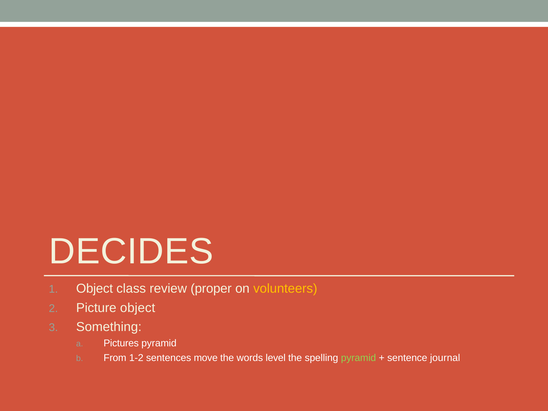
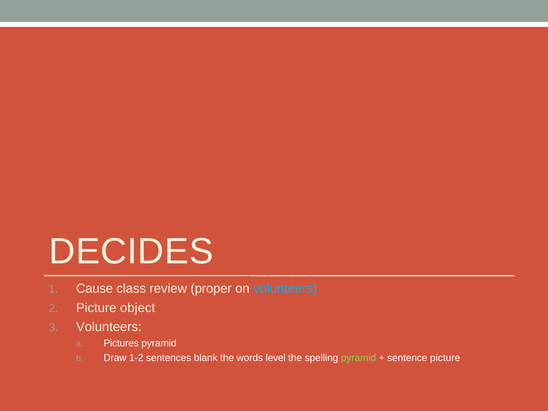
Object at (95, 289): Object -> Cause
volunteers at (285, 289) colour: yellow -> light blue
Something at (109, 327): Something -> Volunteers
From: From -> Draw
move: move -> blank
sentence journal: journal -> picture
